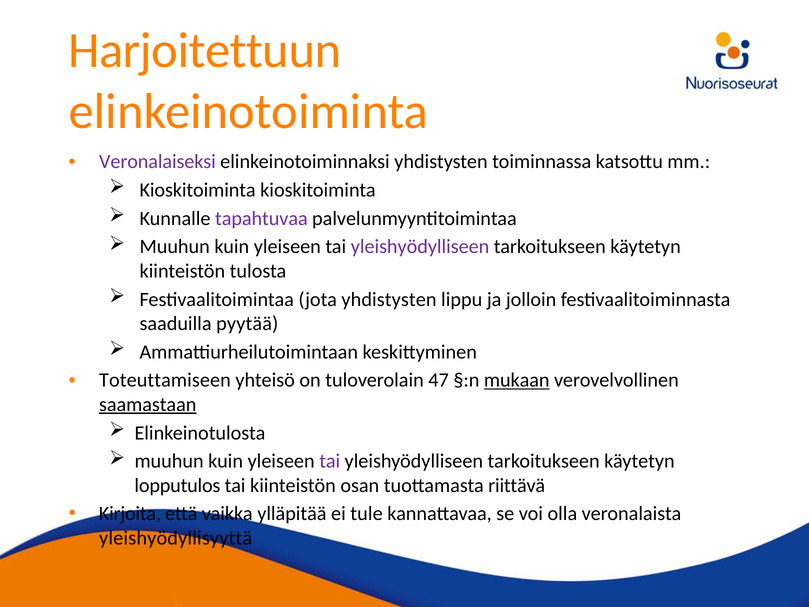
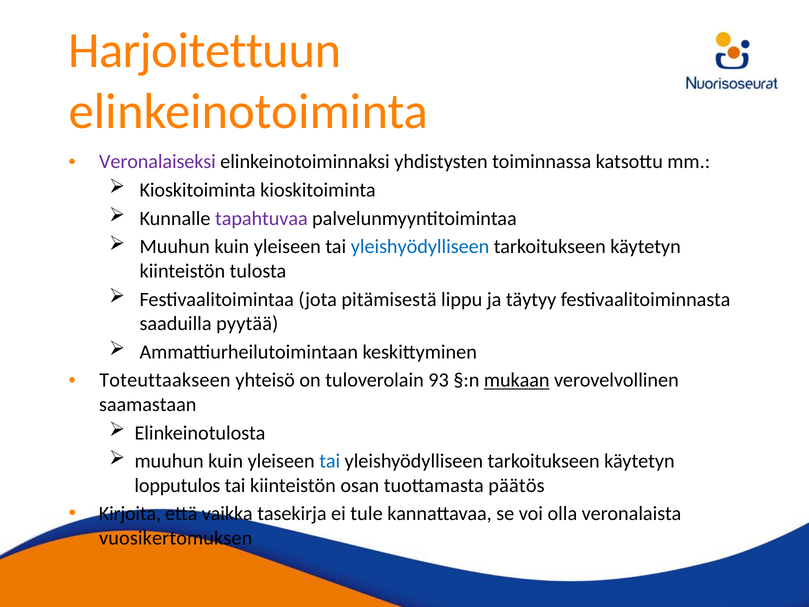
yleishyödylliseen at (420, 247) colour: purple -> blue
jota yhdistysten: yhdistysten -> pitämisestä
jolloin: jolloin -> täytyy
Toteuttamiseen: Toteuttamiseen -> Toteuttaakseen
47: 47 -> 93
saamastaan underline: present -> none
tai at (330, 461) colour: purple -> blue
riittävä: riittävä -> päätös
ylläpitää: ylläpitää -> tasekirja
yleishyödyllisyyttä: yleishyödyllisyyttä -> vuosikertomuksen
